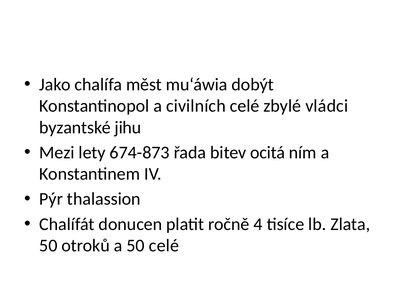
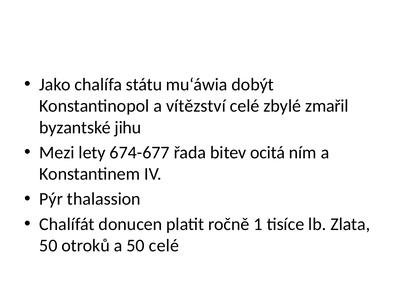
měst: měst -> státu
civilních: civilních -> vítězství
vládci: vládci -> zmařil
674-873: 674-873 -> 674-677
4: 4 -> 1
